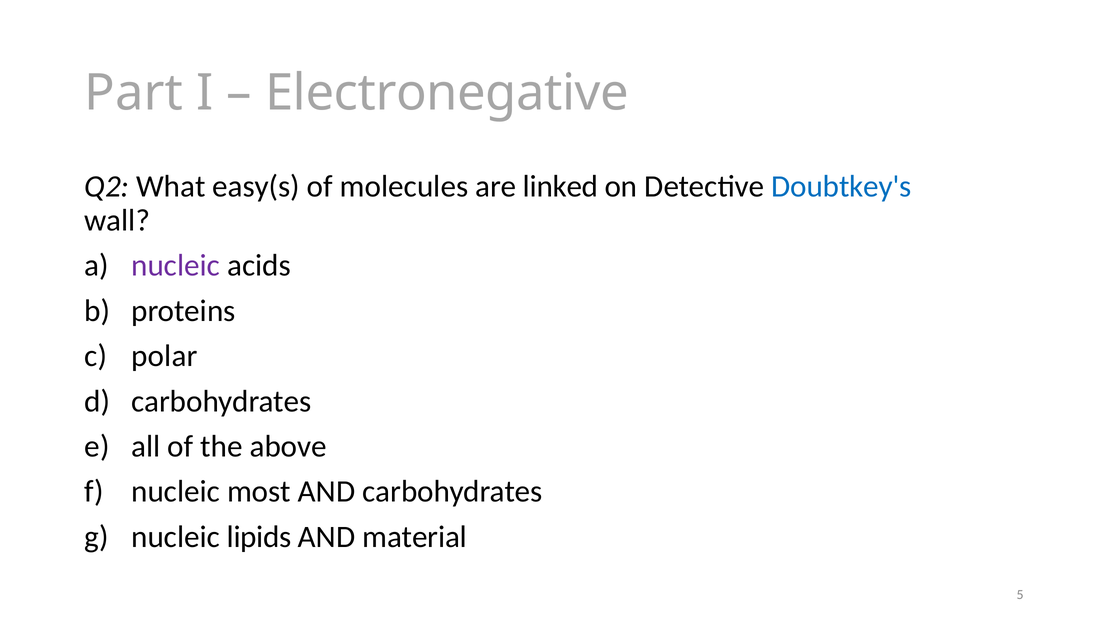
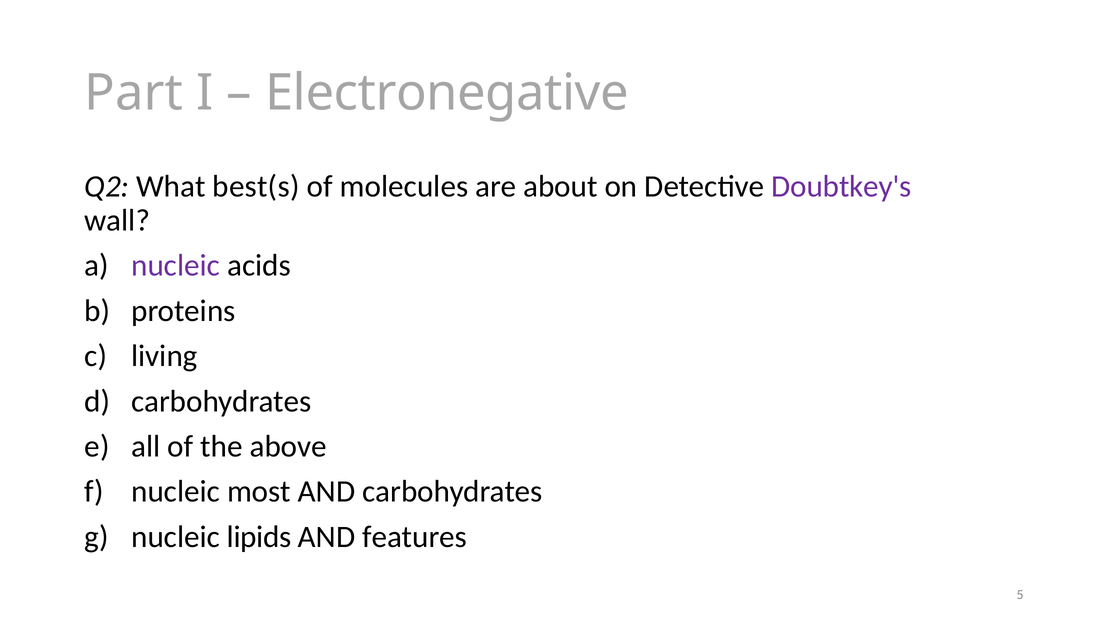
easy(s: easy(s -> best(s
linked: linked -> about
Doubtkey's colour: blue -> purple
polar: polar -> living
material: material -> features
